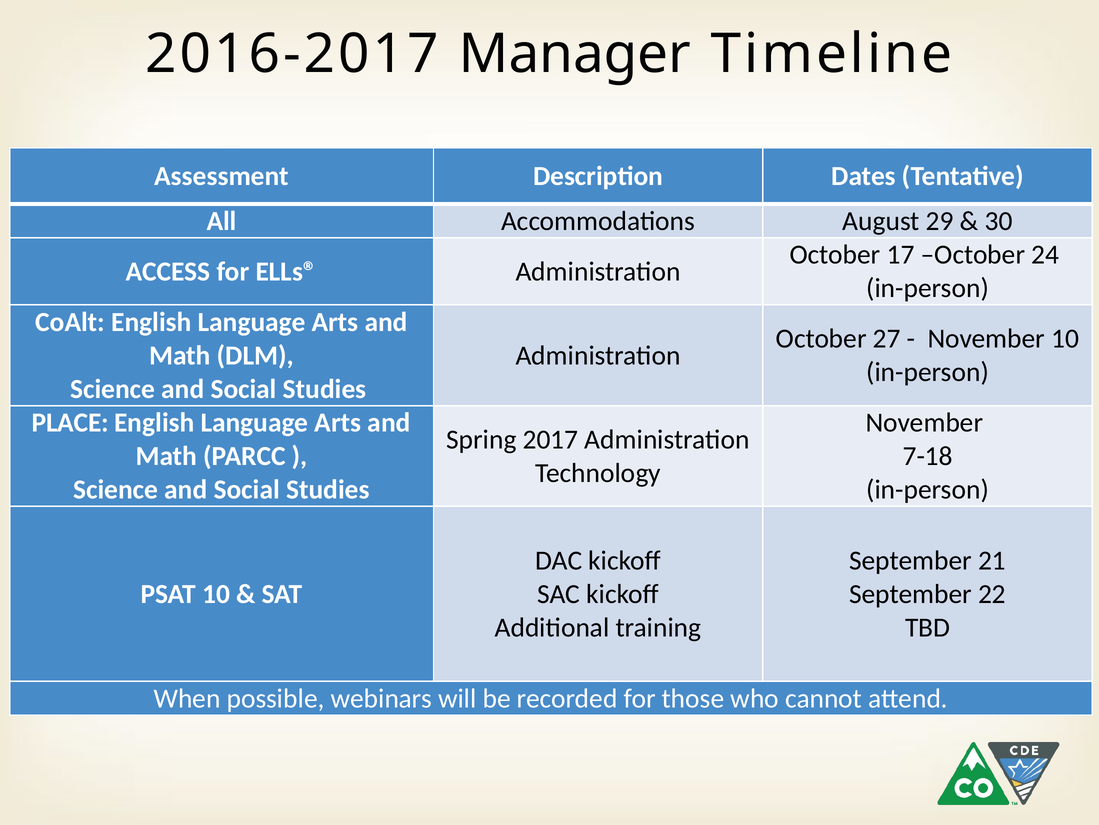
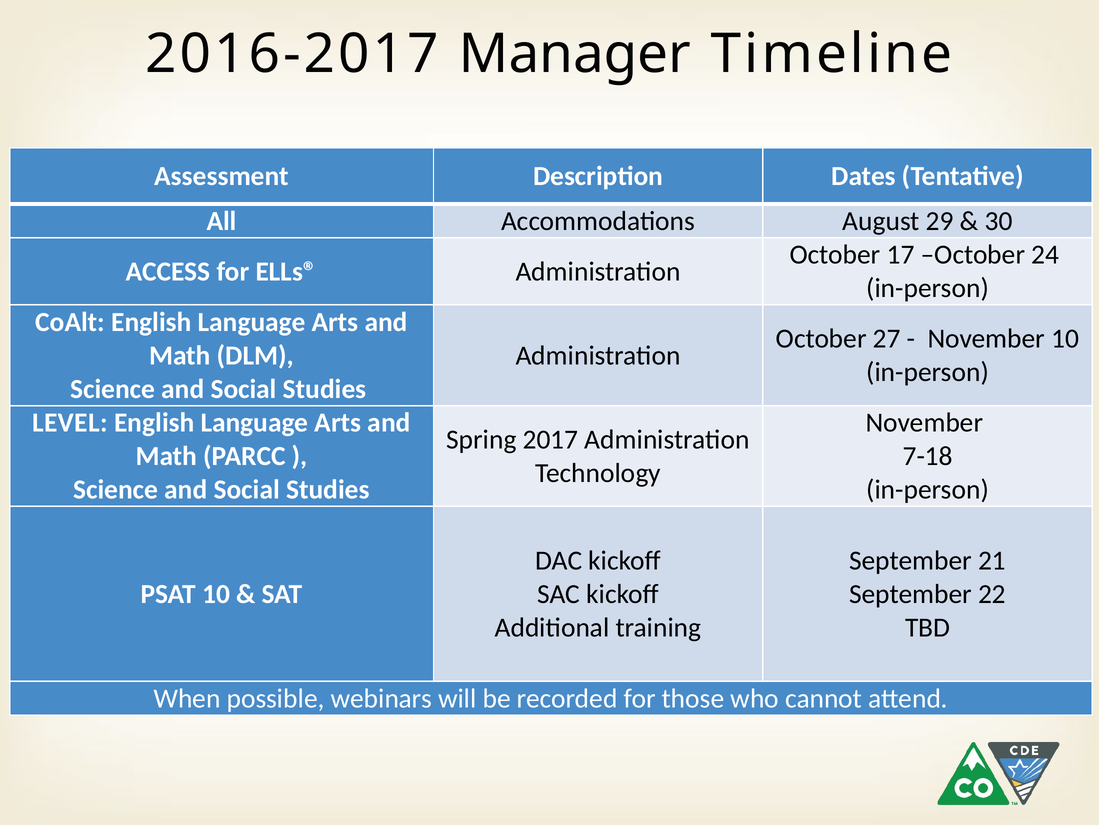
PLACE: PLACE -> LEVEL
